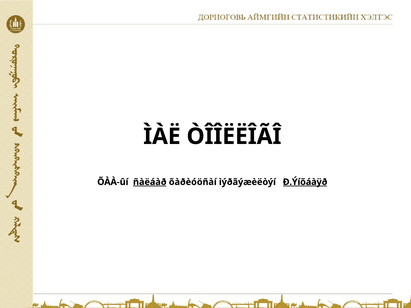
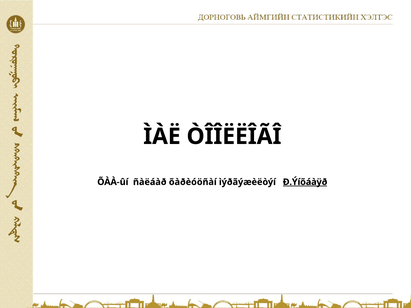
ñàëáàð underline: present -> none
